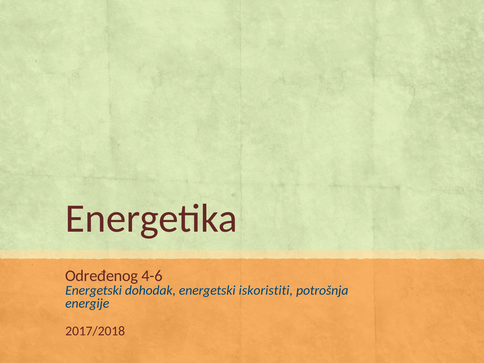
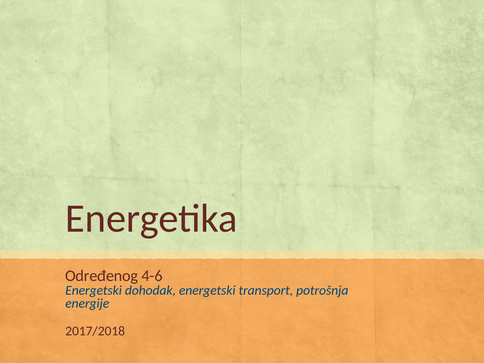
iskoristiti: iskoristiti -> transport
